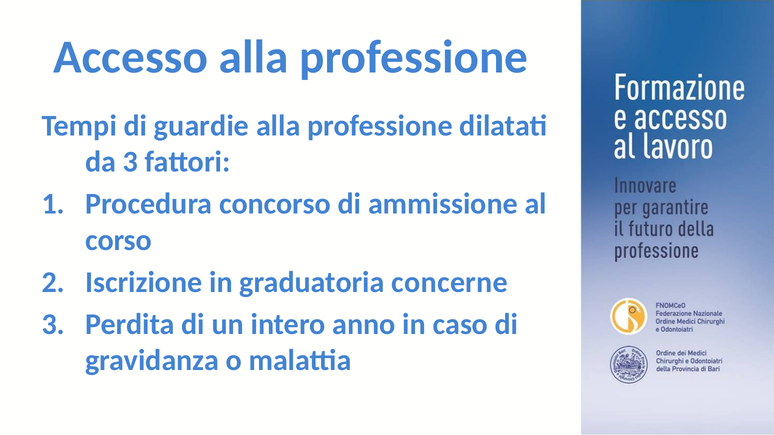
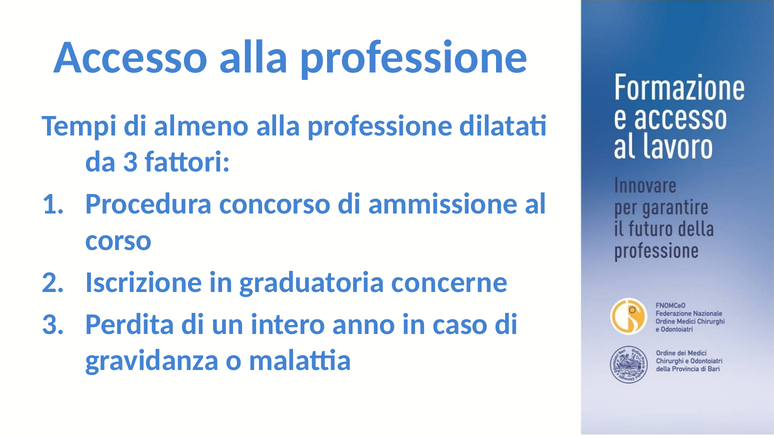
guardie: guardie -> almeno
